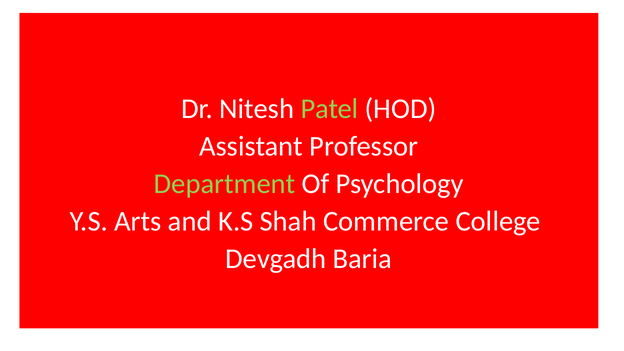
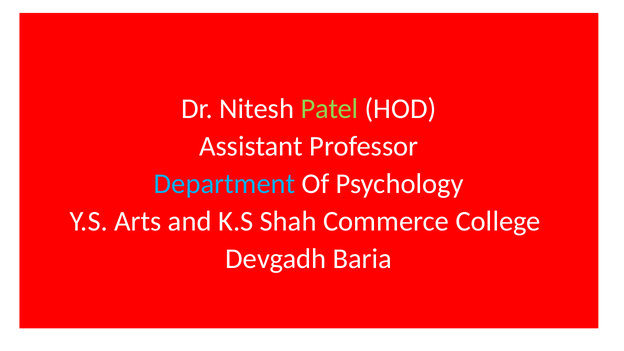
Department colour: light green -> light blue
